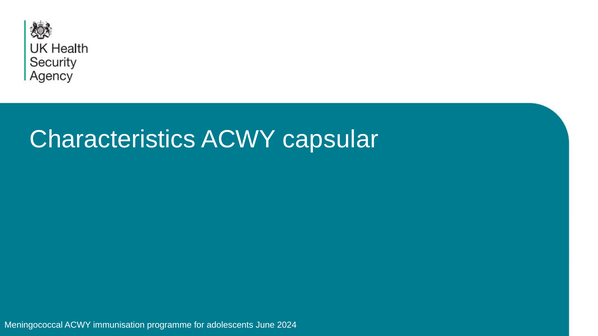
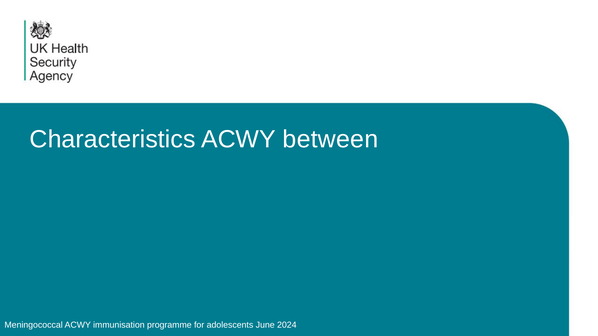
capsular: capsular -> between
